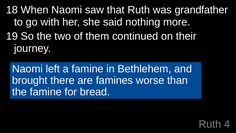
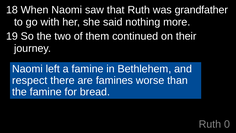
brought: brought -> respect
4: 4 -> 0
